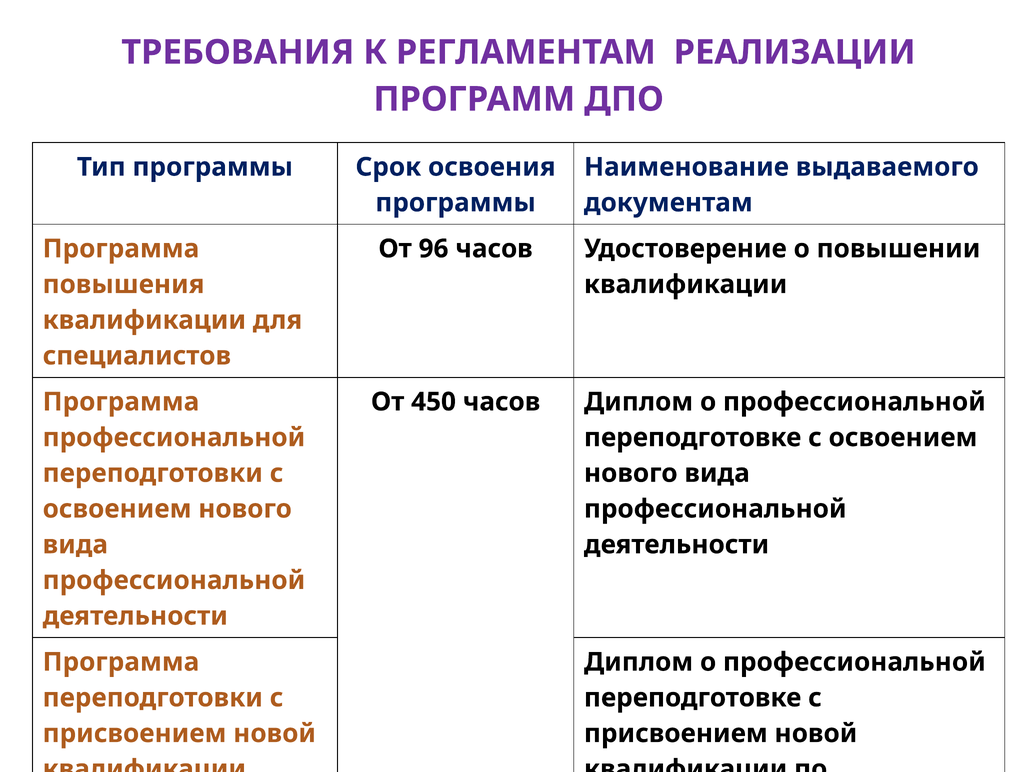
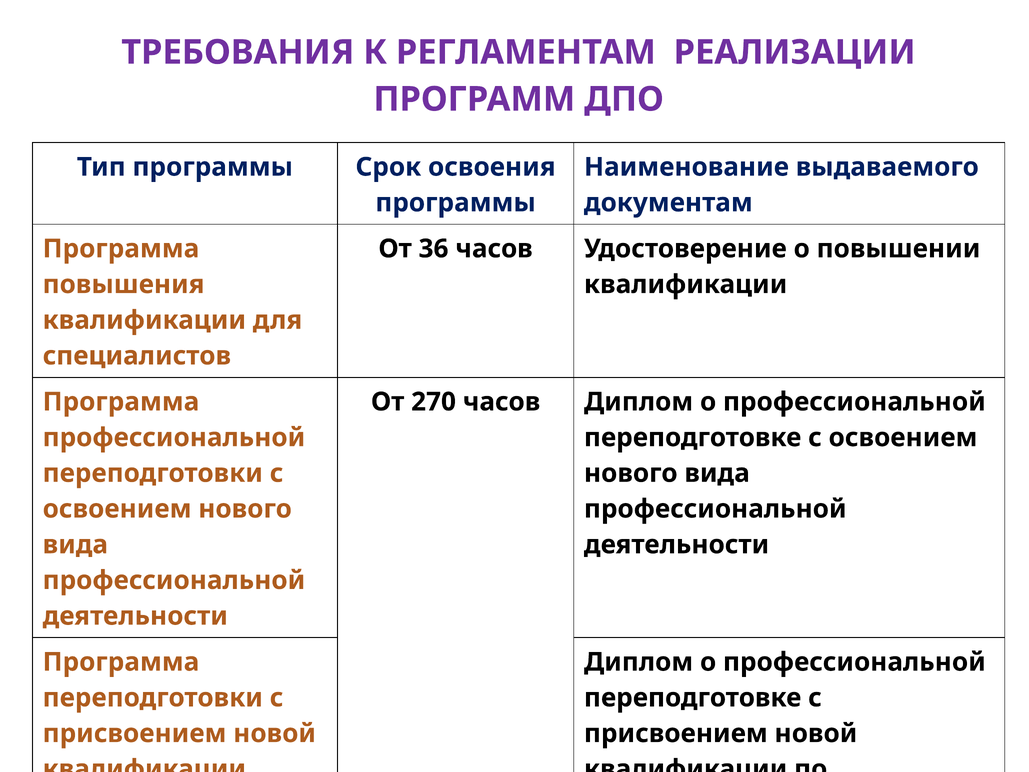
96: 96 -> 36
450: 450 -> 270
